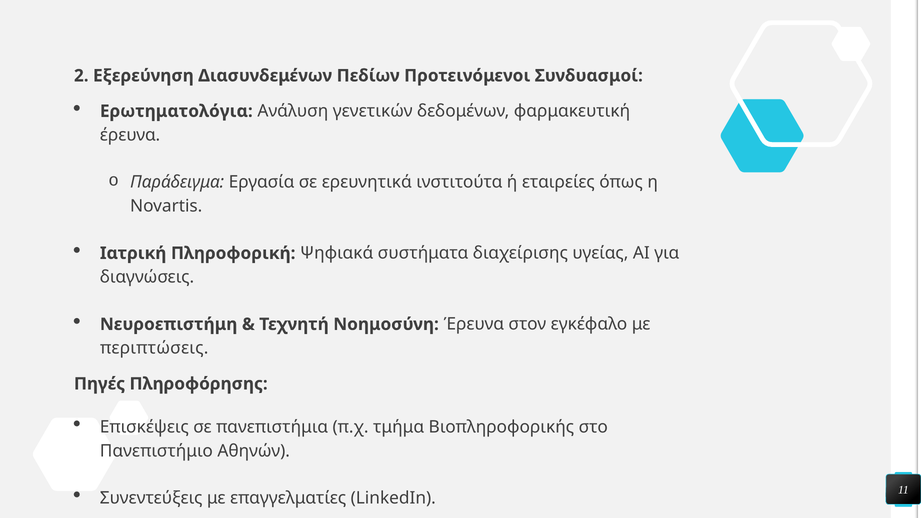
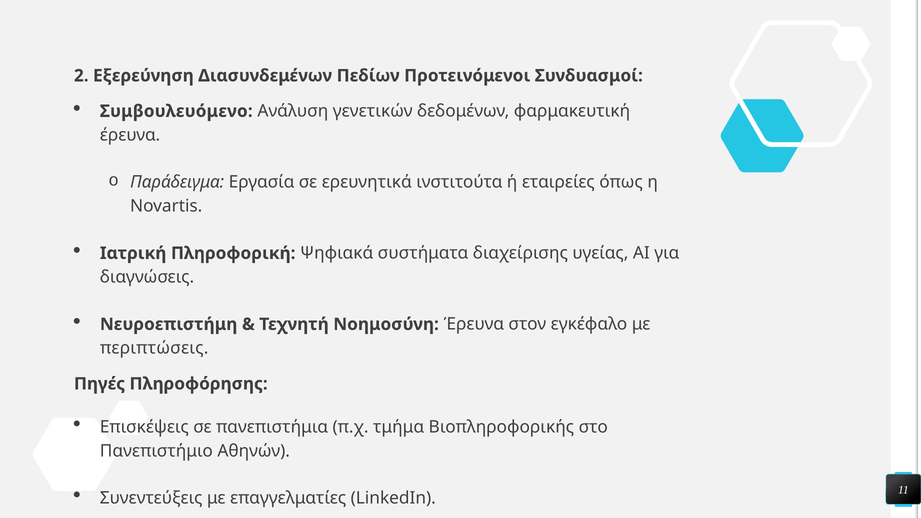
Ερωτηματολόγια: Ερωτηματολόγια -> Συμβουλευόμενο
